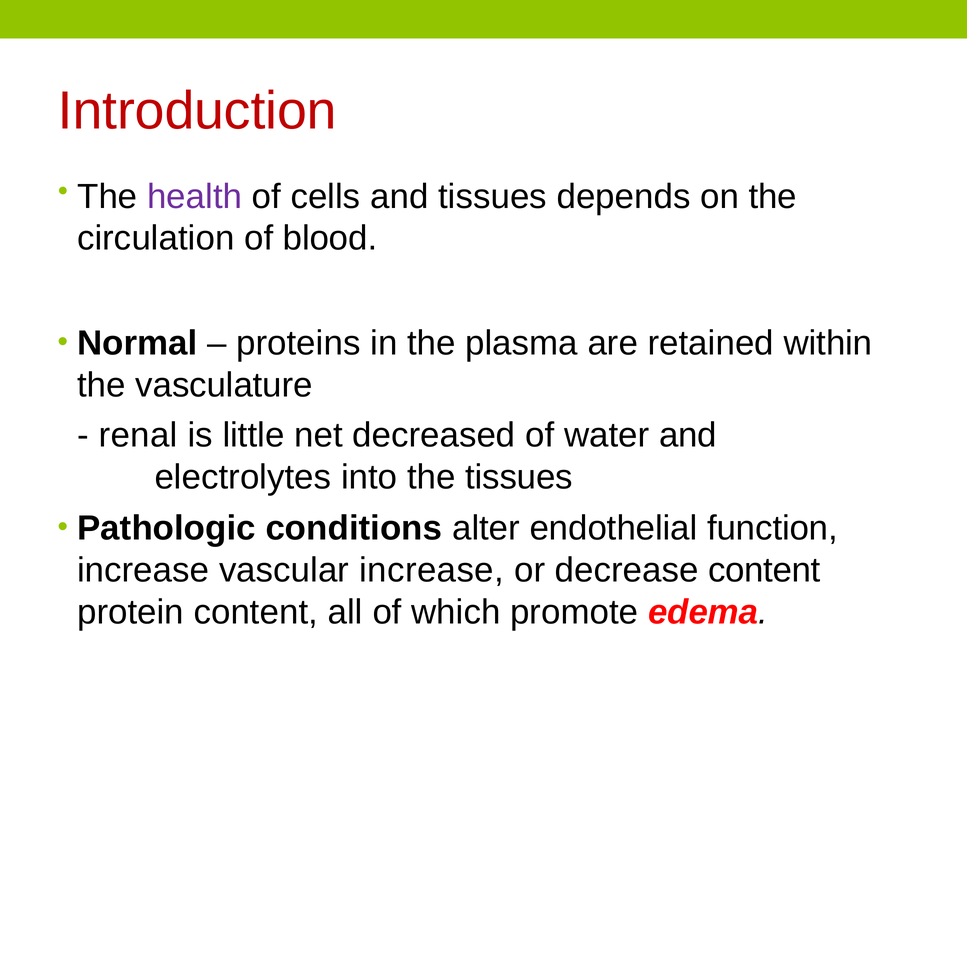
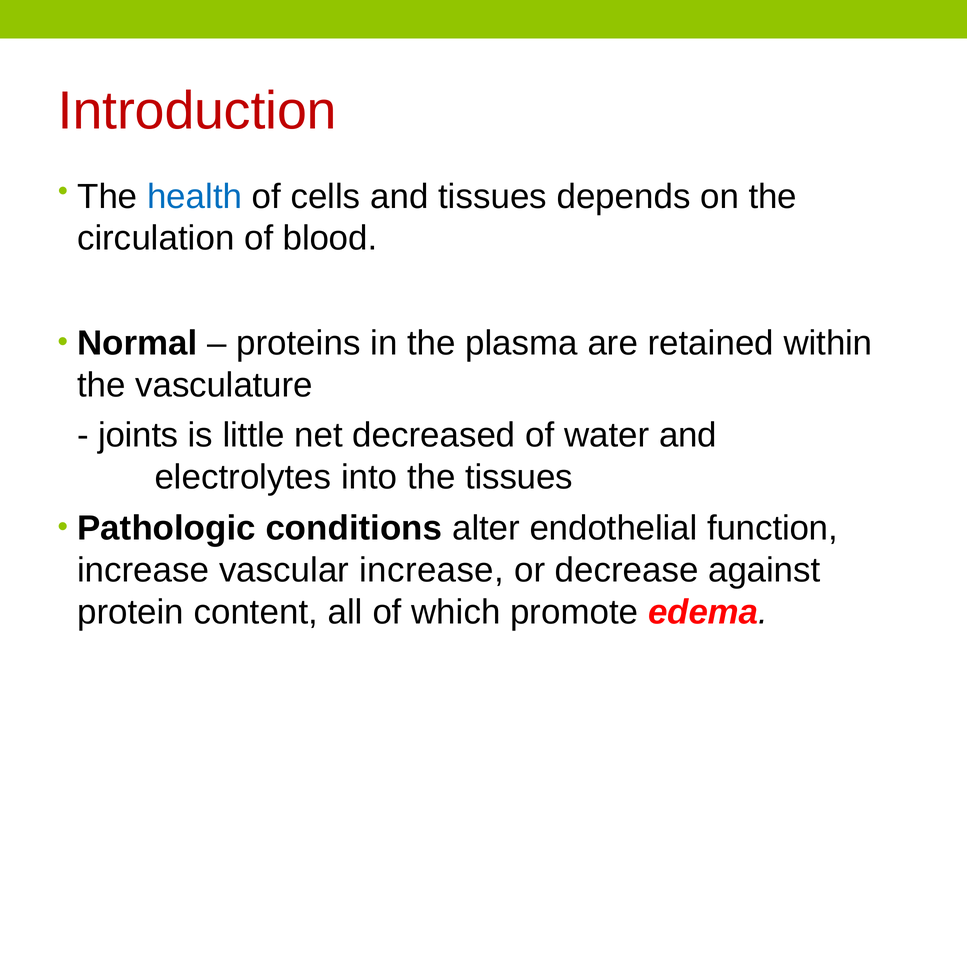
health colour: purple -> blue
renal: renal -> joints
decrease content: content -> against
